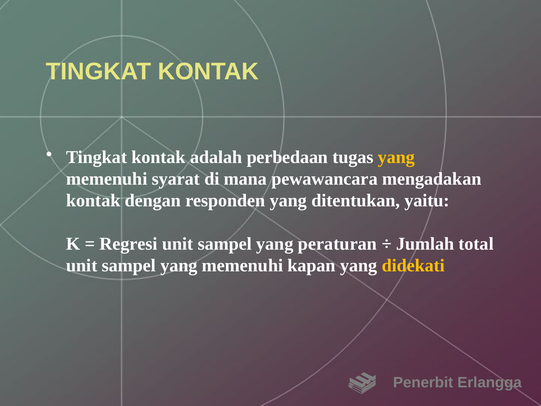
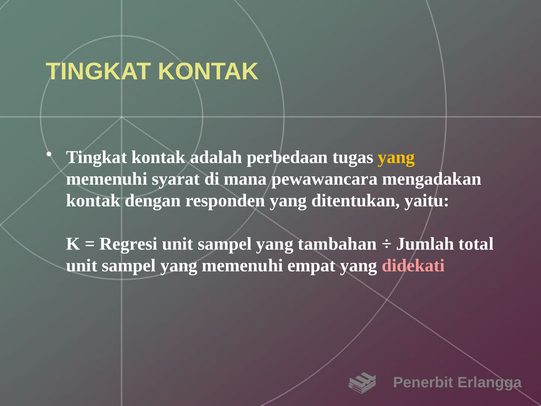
peraturan: peraturan -> tambahan
kapan: kapan -> empat
didekati colour: yellow -> pink
